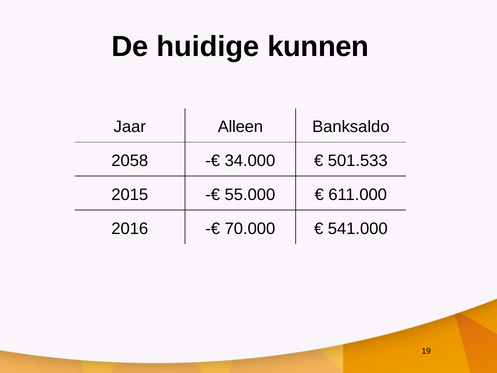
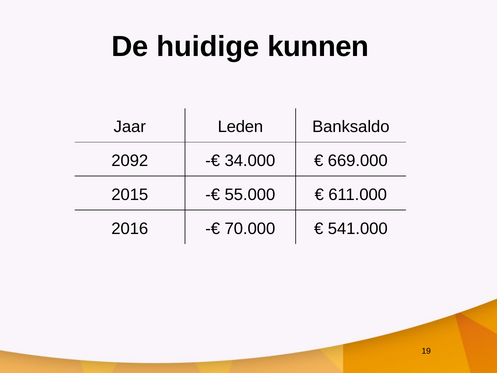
Alleen: Alleen -> Leden
2058: 2058 -> 2092
501.533: 501.533 -> 669.000
